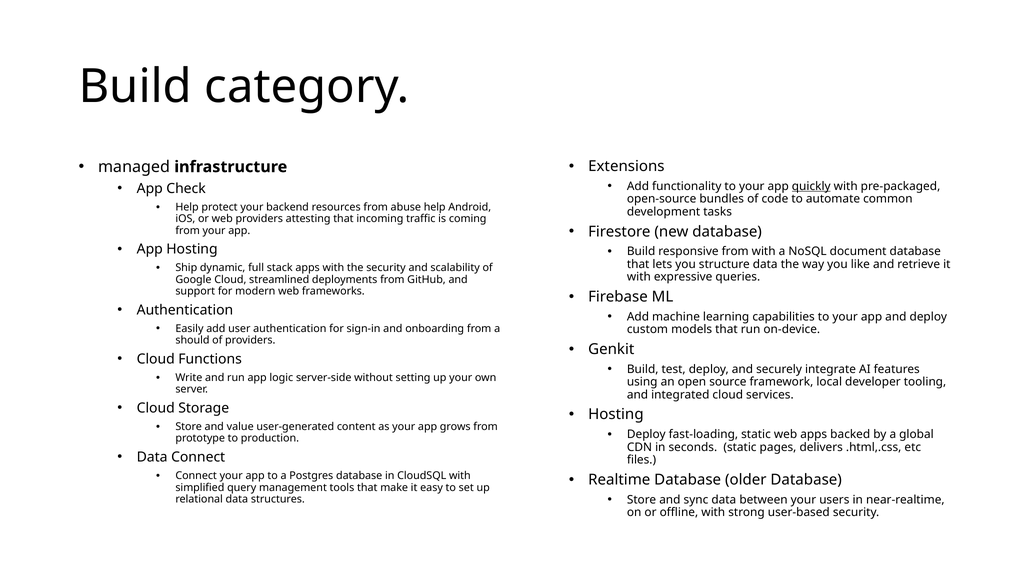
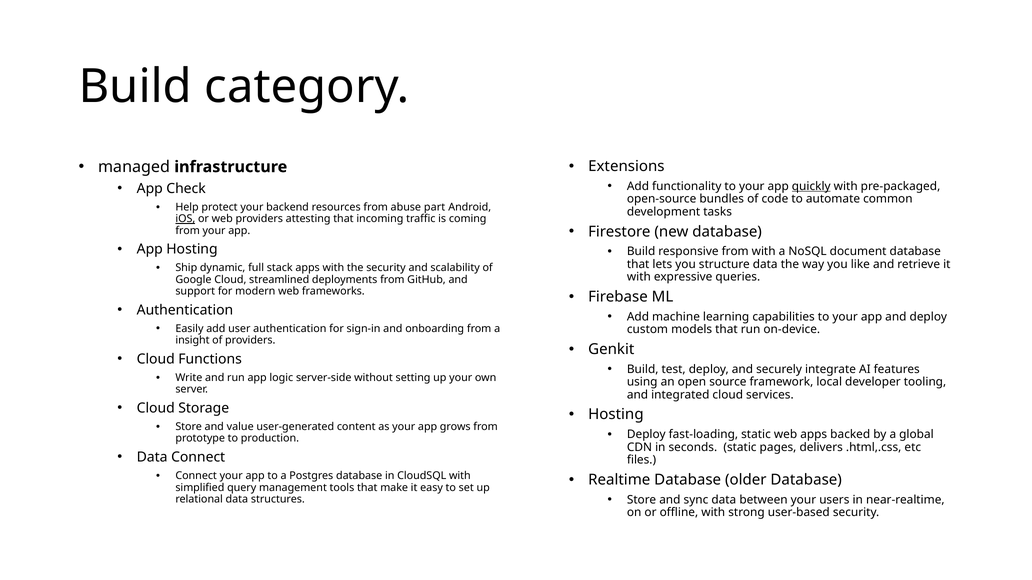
abuse help: help -> part
iOS underline: none -> present
should: should -> insight
